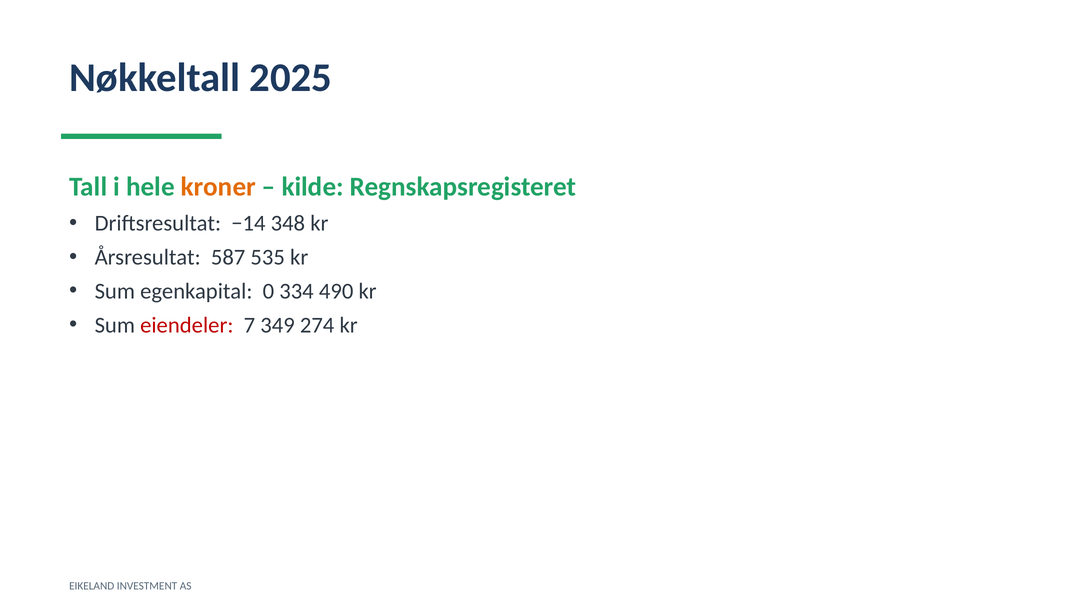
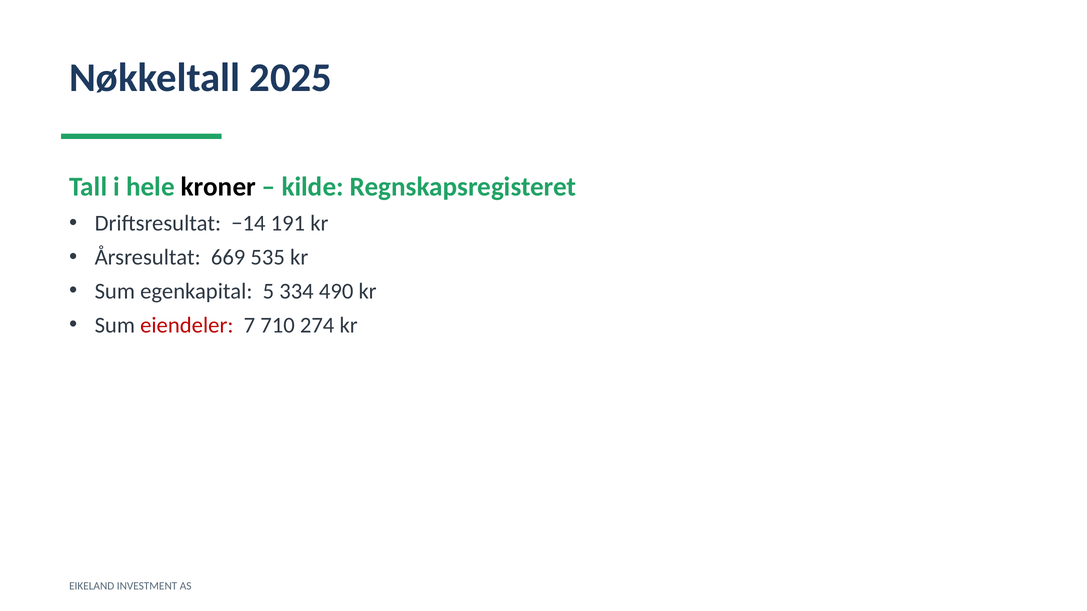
kroner colour: orange -> black
348: 348 -> 191
587: 587 -> 669
0: 0 -> 5
349: 349 -> 710
